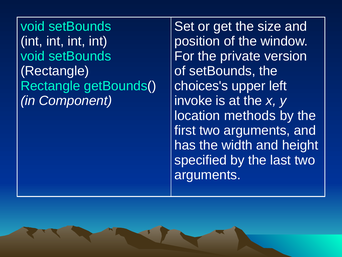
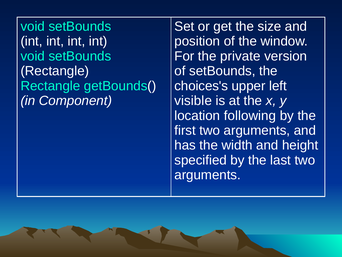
invoke: invoke -> visible
methods: methods -> following
